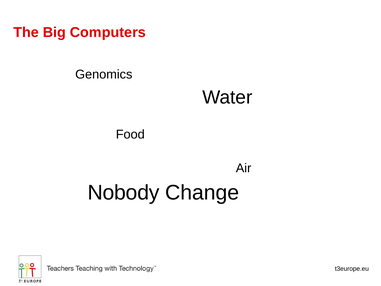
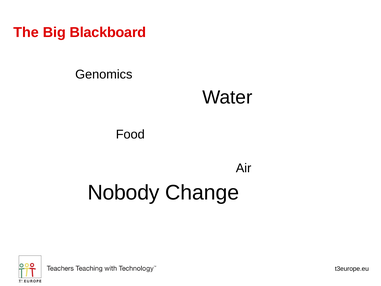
Computers: Computers -> Blackboard
